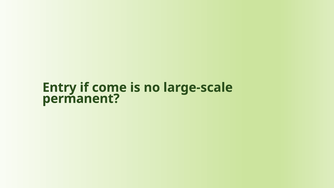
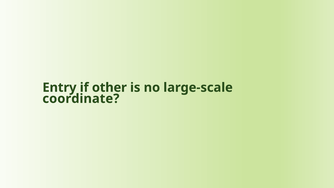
come: come -> other
permanent: permanent -> coordinate
